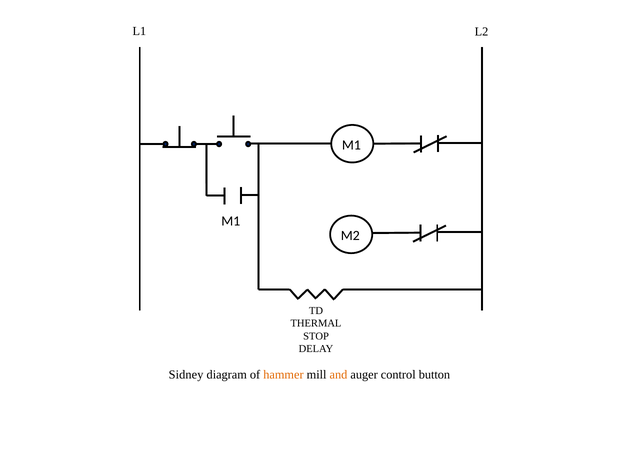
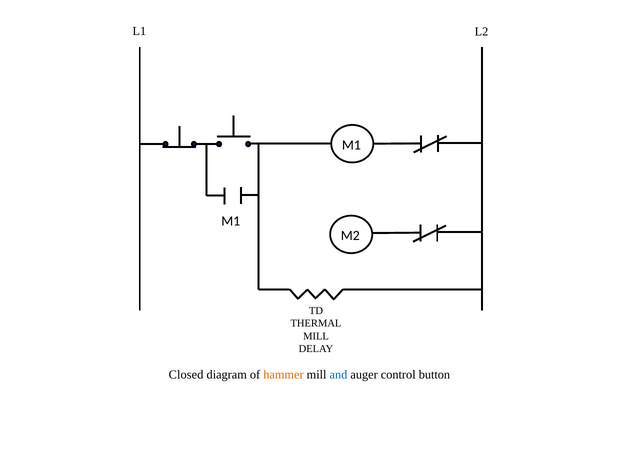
STOP at (316, 336): STOP -> MILL
Sidney: Sidney -> Closed
and colour: orange -> blue
